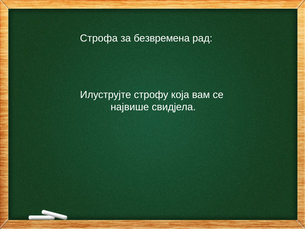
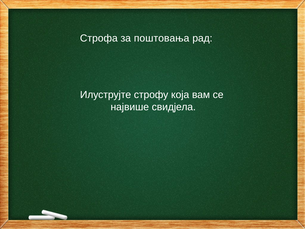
безвремена: безвремена -> поштовања
